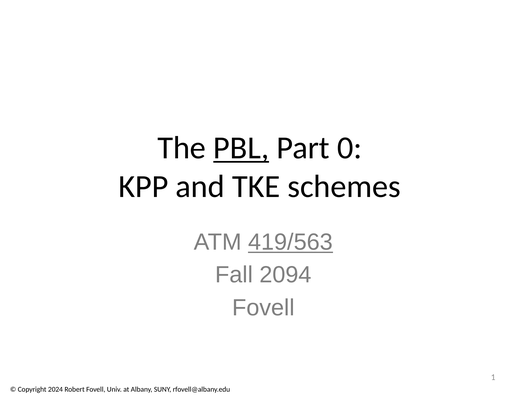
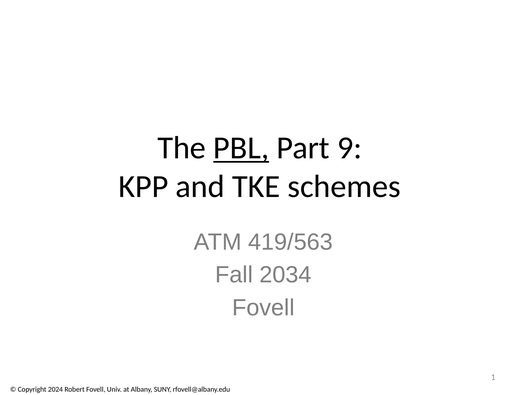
0: 0 -> 9
419/563 underline: present -> none
2094: 2094 -> 2034
